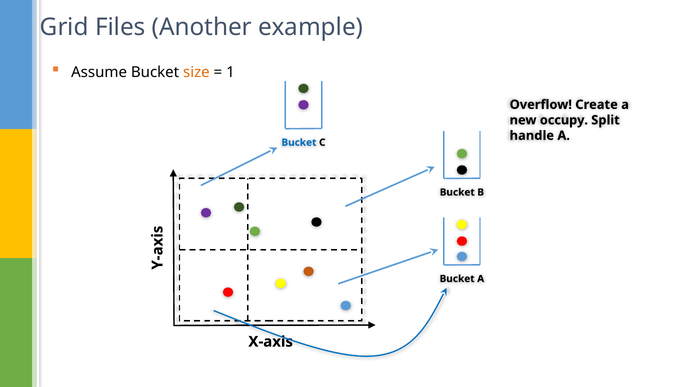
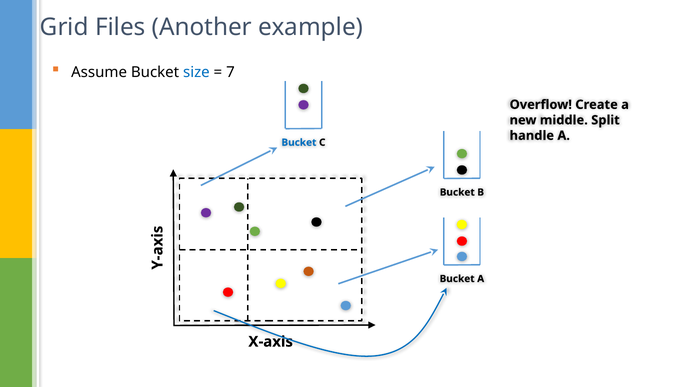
size colour: orange -> blue
1: 1 -> 7
occupy: occupy -> middle
